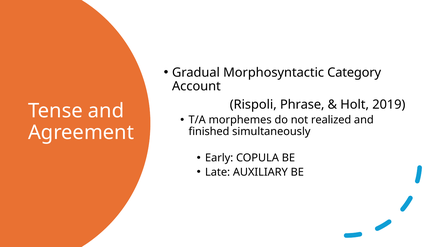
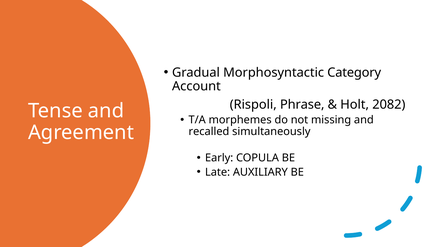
2019: 2019 -> 2082
realized: realized -> missing
finished: finished -> recalled
